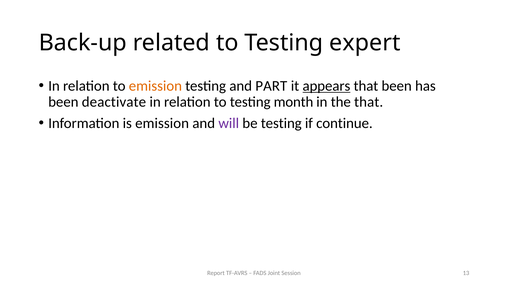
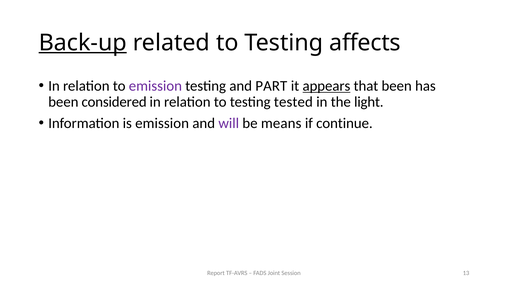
Back-up underline: none -> present
expert: expert -> affects
emission at (155, 86) colour: orange -> purple
deactivate: deactivate -> considered
month: month -> tested
the that: that -> light
be testing: testing -> means
